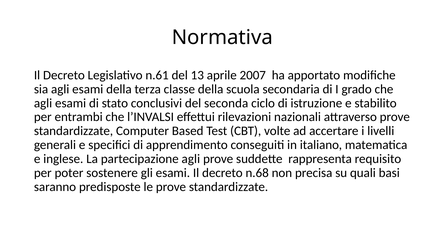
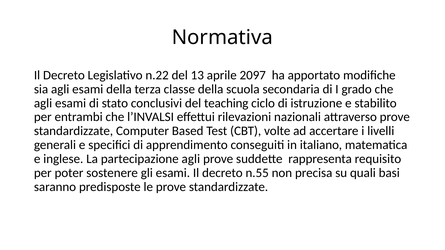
n.61: n.61 -> n.22
2007: 2007 -> 2097
seconda: seconda -> teaching
n.68: n.68 -> n.55
